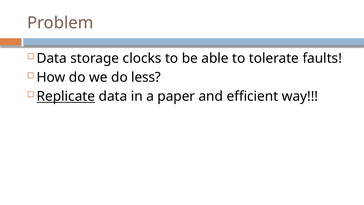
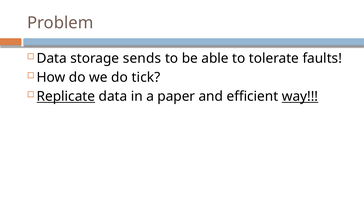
clocks: clocks -> sends
less: less -> tick
way underline: none -> present
